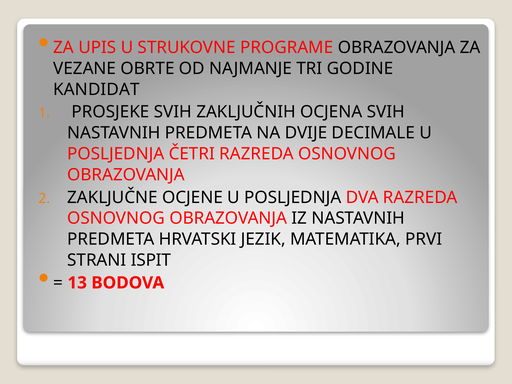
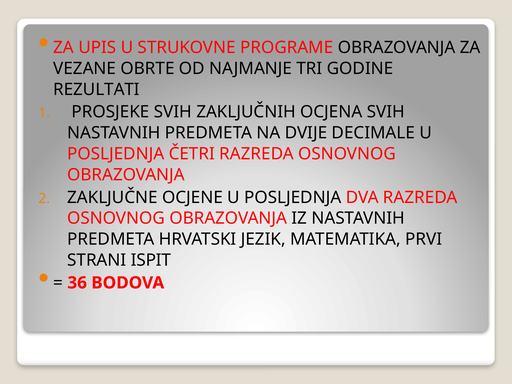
KANDIDAT: KANDIDAT -> REZULTATI
13: 13 -> 36
